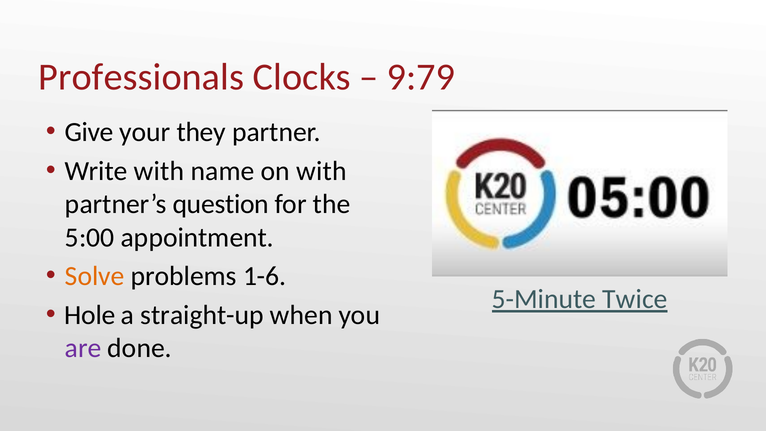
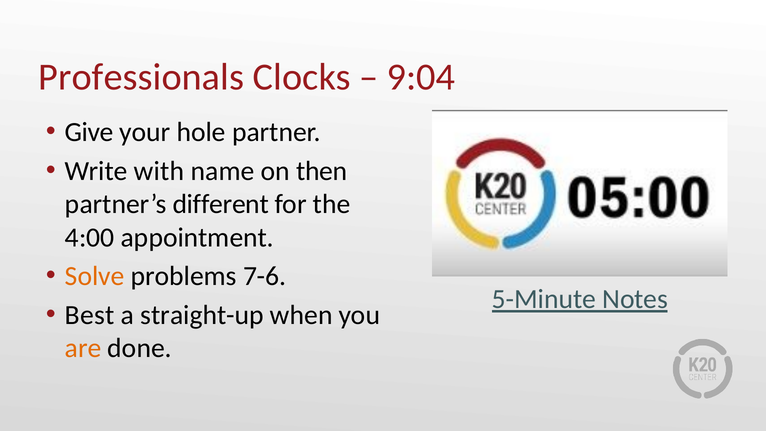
9:79: 9:79 -> 9:04
they: they -> hole
on with: with -> then
question: question -> different
5:00: 5:00 -> 4:00
1-6: 1-6 -> 7-6
Twice: Twice -> Notes
Hole: Hole -> Best
are colour: purple -> orange
